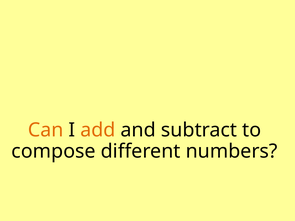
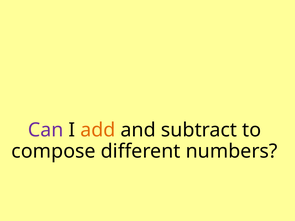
Can colour: orange -> purple
